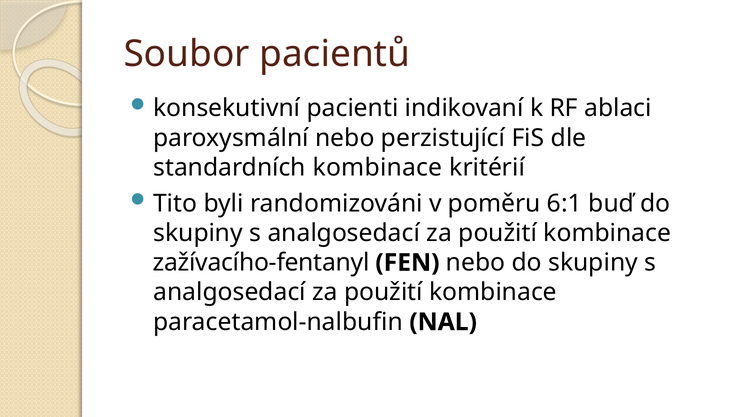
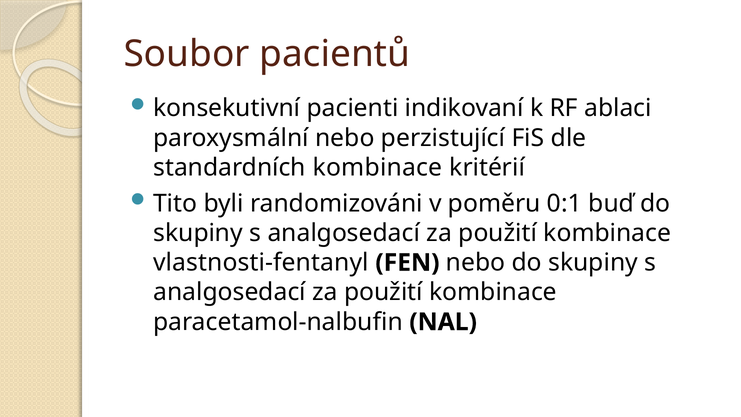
6:1: 6:1 -> 0:1
zažívacího-fentanyl: zažívacího-fentanyl -> vlastnosti-fentanyl
